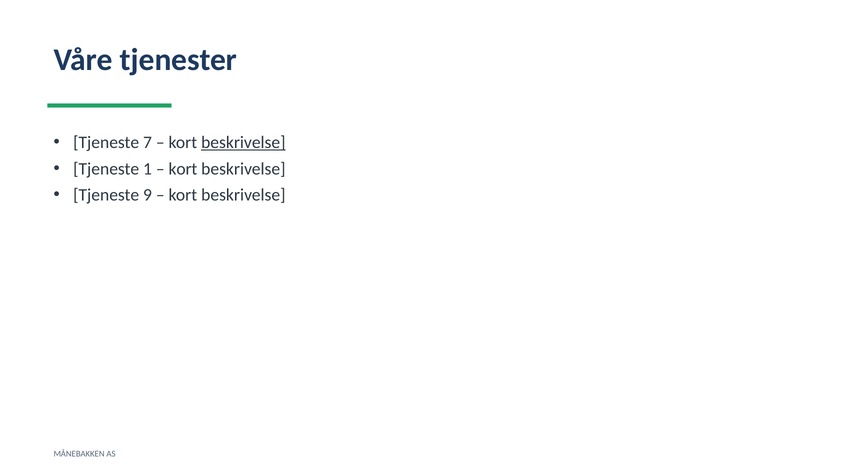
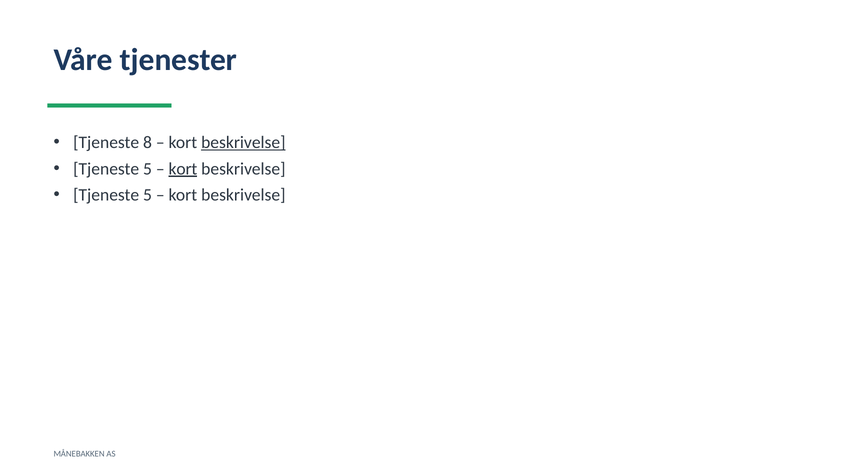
7: 7 -> 8
1 at (147, 169): 1 -> 5
kort at (183, 169) underline: none -> present
9 at (147, 195): 9 -> 5
